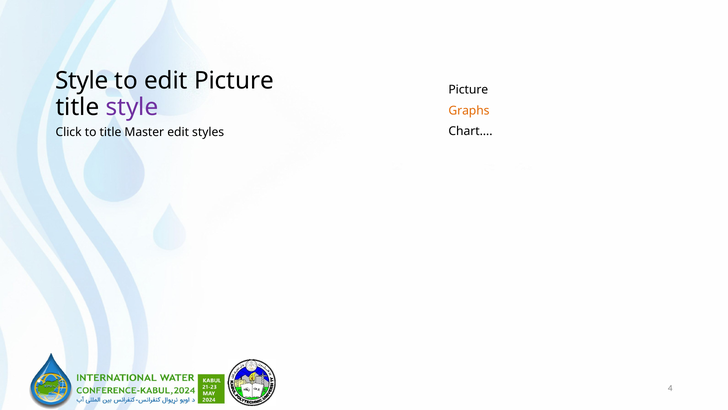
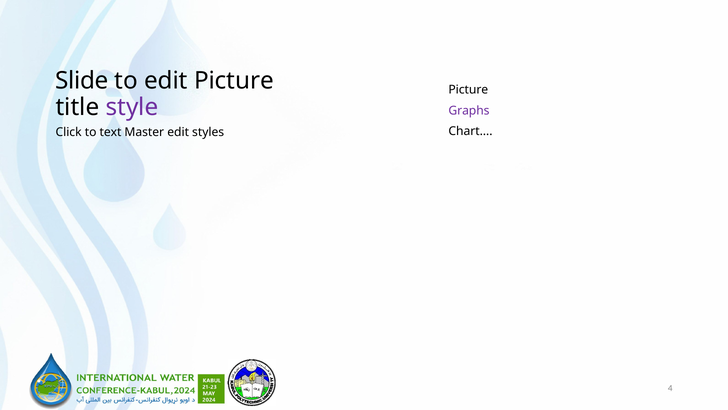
Style at (82, 81): Style -> Slide
Graphs colour: orange -> purple
to title: title -> text
